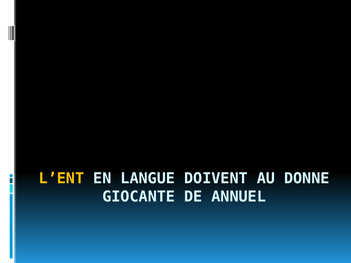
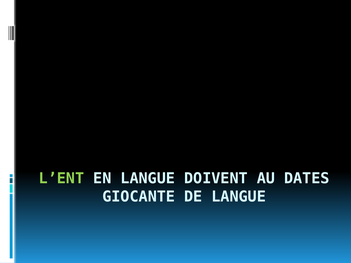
L’ENT colour: yellow -> light green
DONNE: DONNE -> DATES
DE ANNUEL: ANNUEL -> LANGUE
